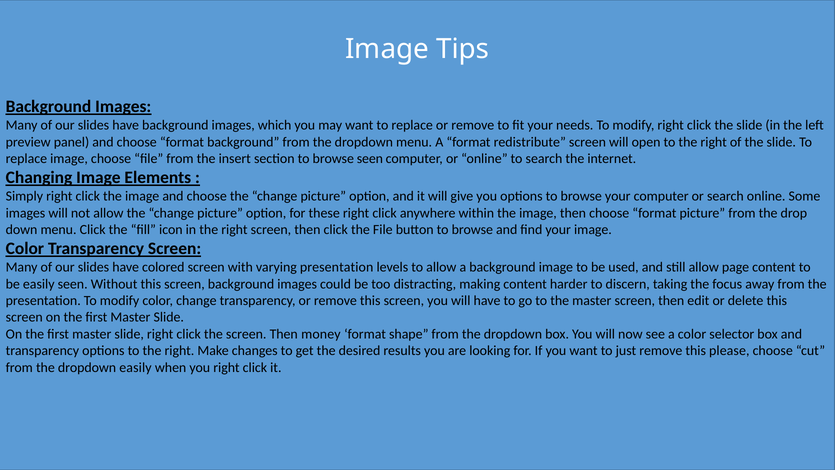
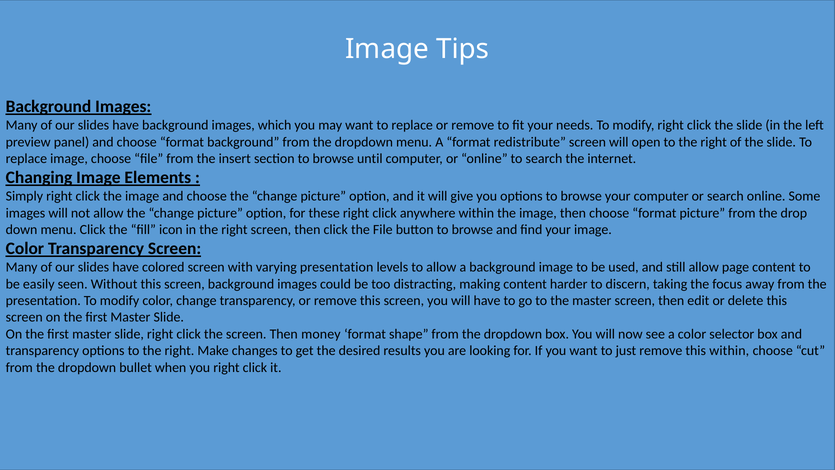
browse seen: seen -> until
this please: please -> within
dropdown easily: easily -> bullet
